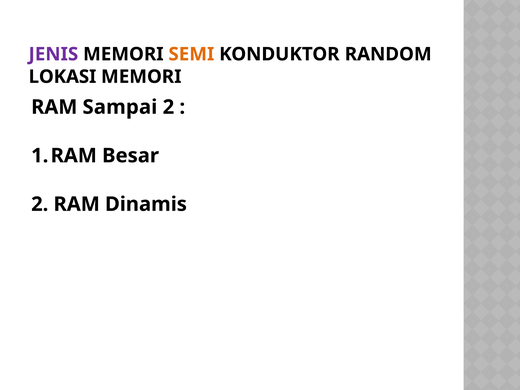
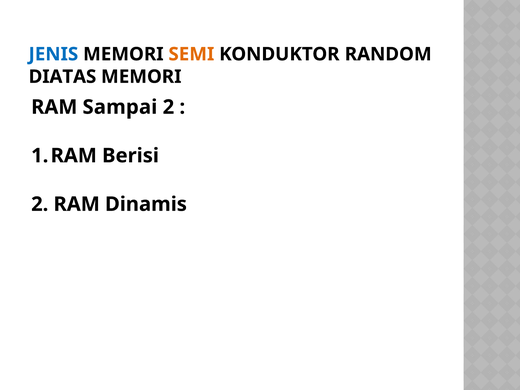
JENIS colour: purple -> blue
LOKASI: LOKASI -> DIATAS
Besar: Besar -> Berisi
